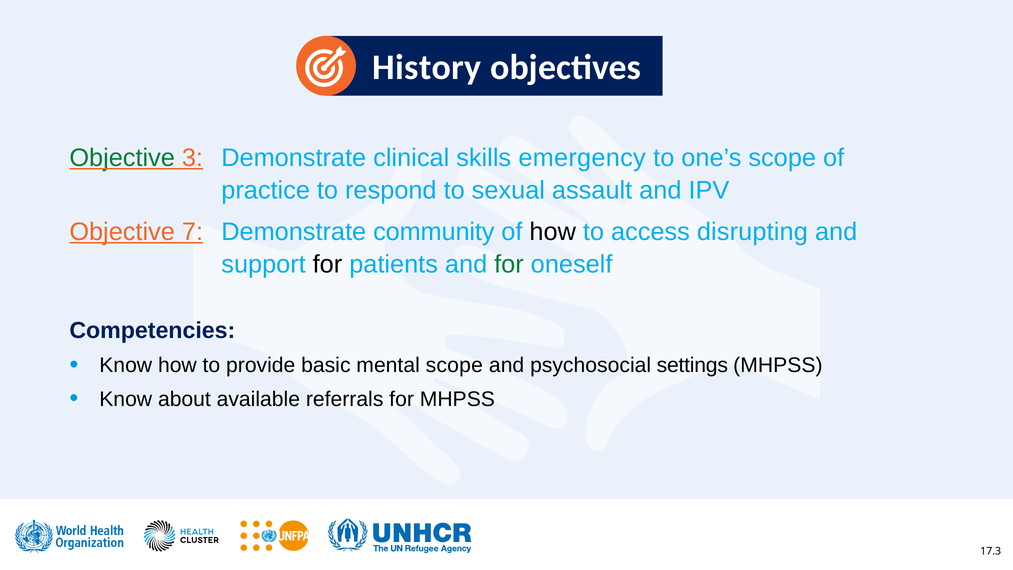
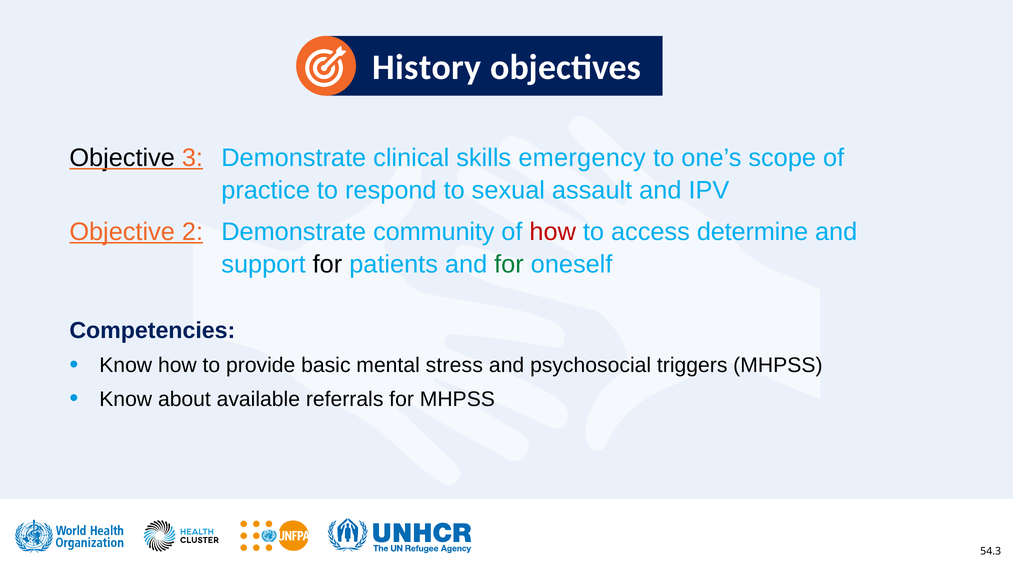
Objective at (122, 158) colour: green -> black
7: 7 -> 2
how at (553, 232) colour: black -> red
disrupting: disrupting -> determine
mental scope: scope -> stress
settings: settings -> triggers
17.3: 17.3 -> 54.3
